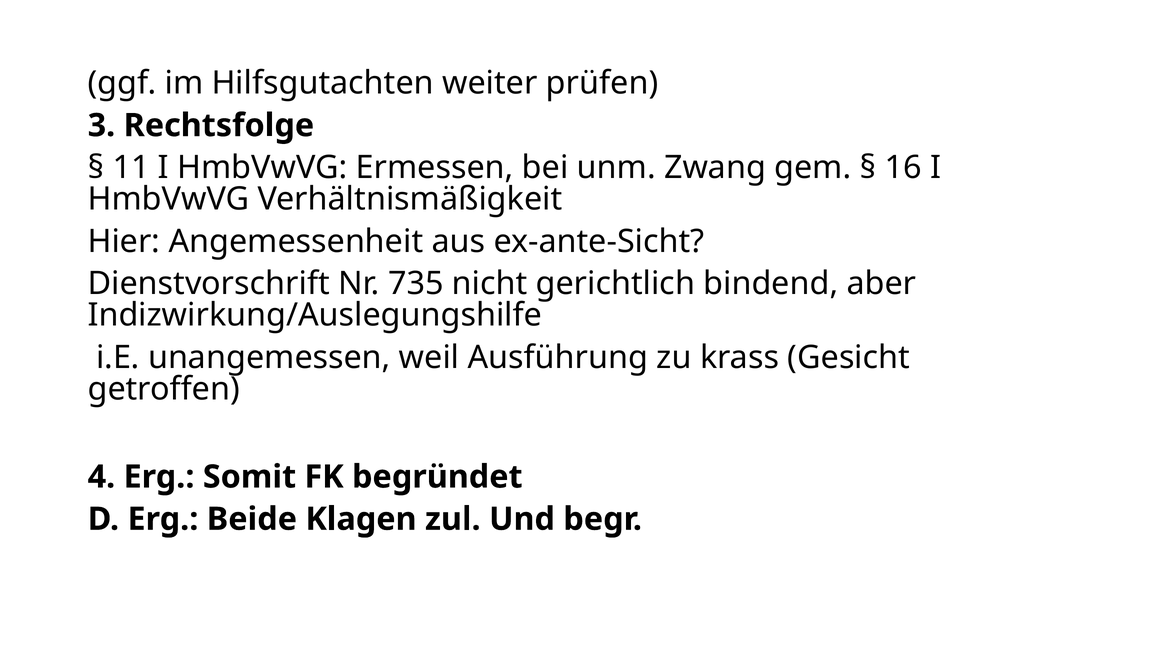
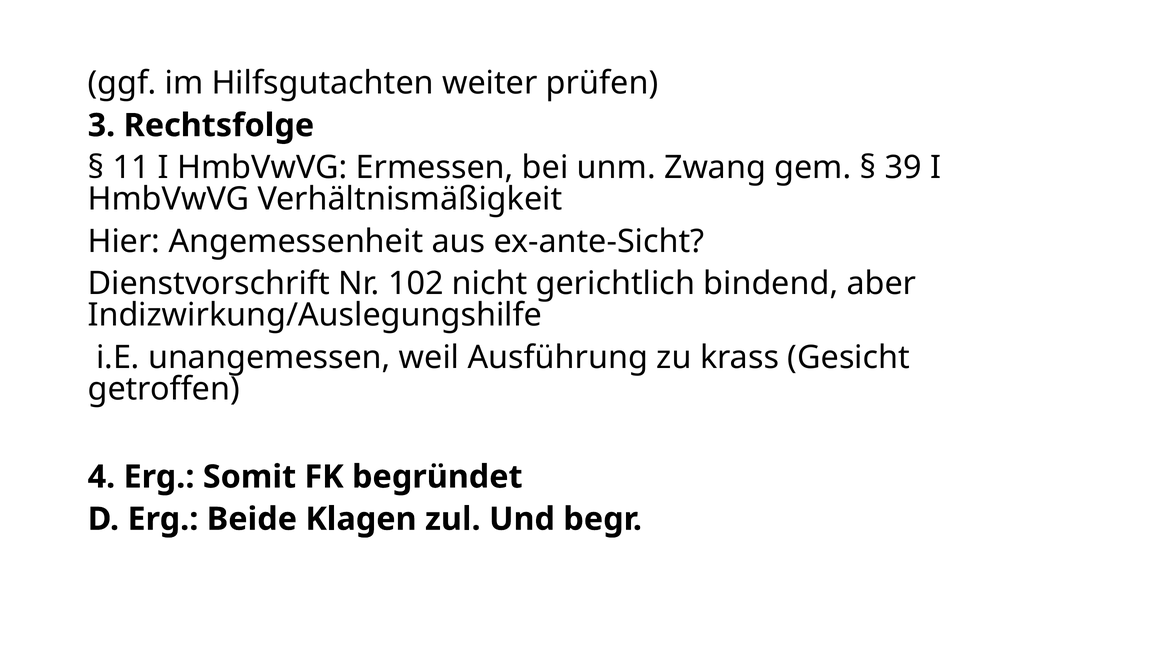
16: 16 -> 39
735: 735 -> 102
